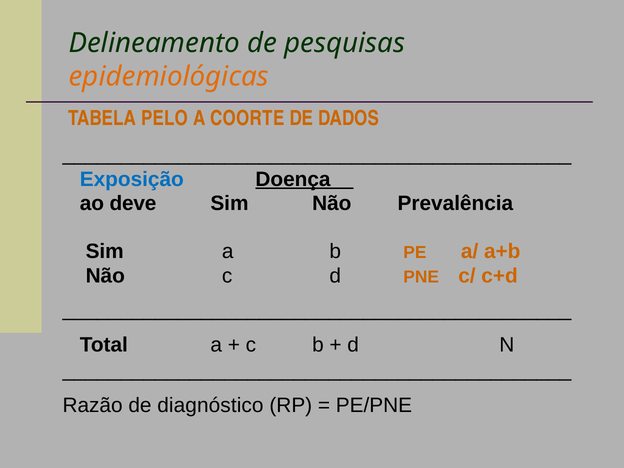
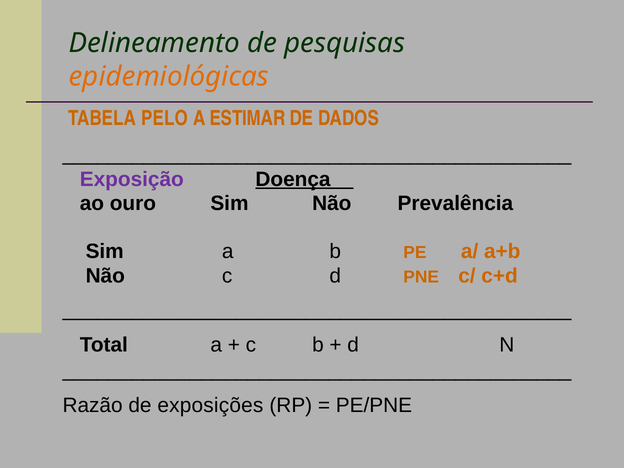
COORTE: COORTE -> ESTIMAR
Exposição colour: blue -> purple
deve: deve -> ouro
diagnóstico: diagnóstico -> exposições
